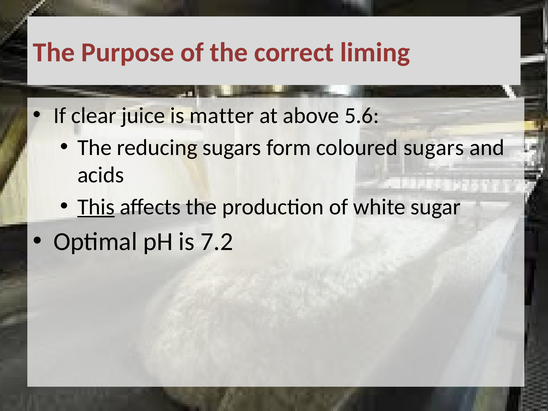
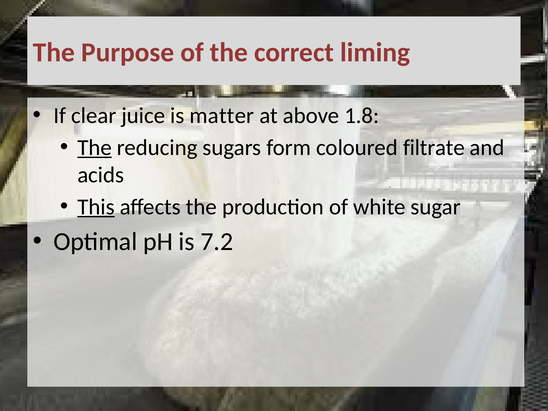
5.6: 5.6 -> 1.8
The at (95, 148) underline: none -> present
coloured sugars: sugars -> filtrate
